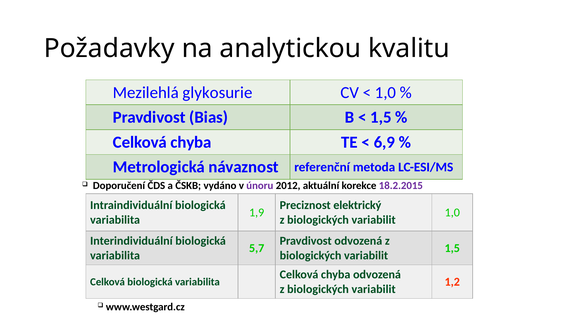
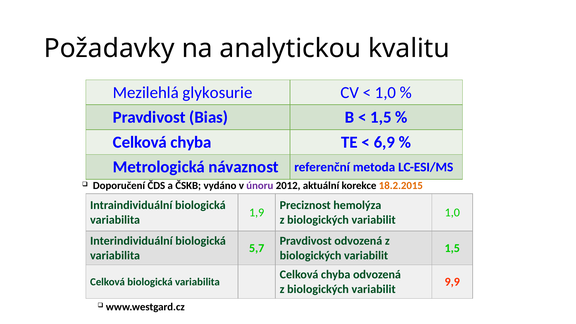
18.2.2015 colour: purple -> orange
elektrický: elektrický -> hemolýza
1,2: 1,2 -> 9,9
